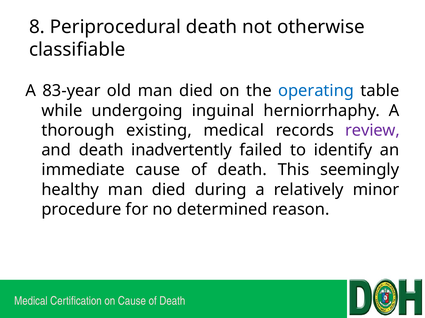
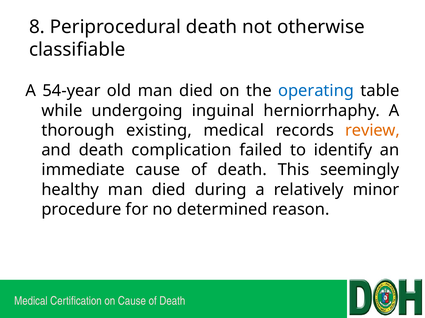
83-year: 83-year -> 54-year
review colour: purple -> orange
inadvertently: inadvertently -> complication
